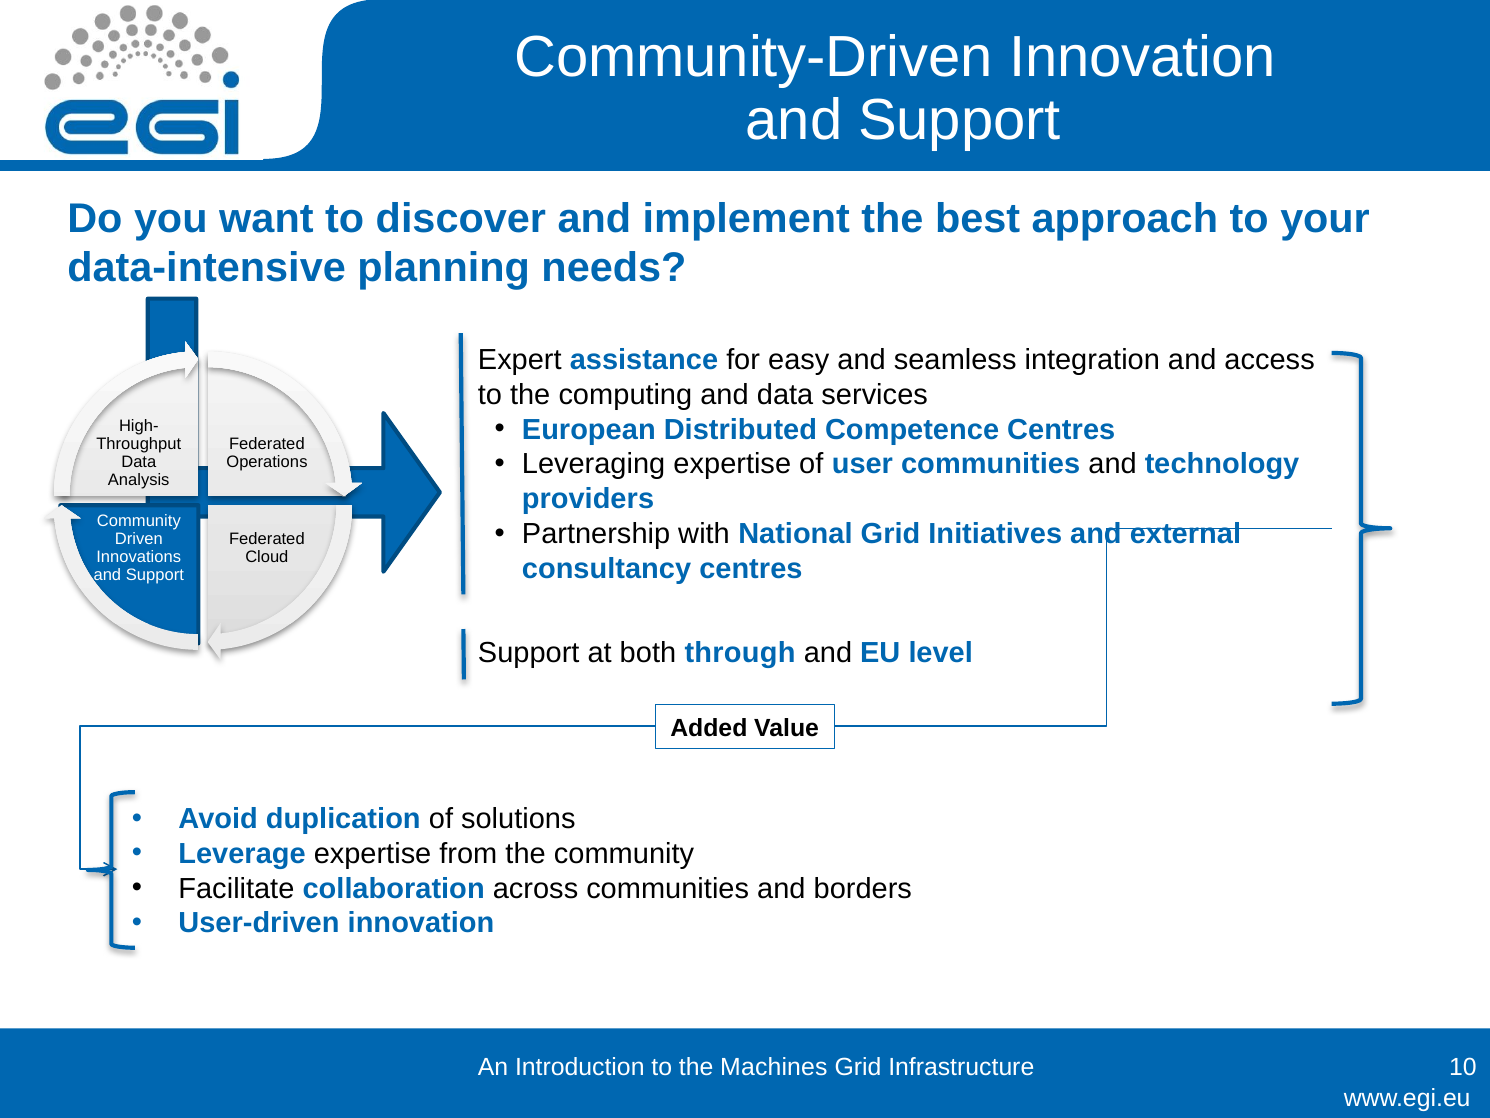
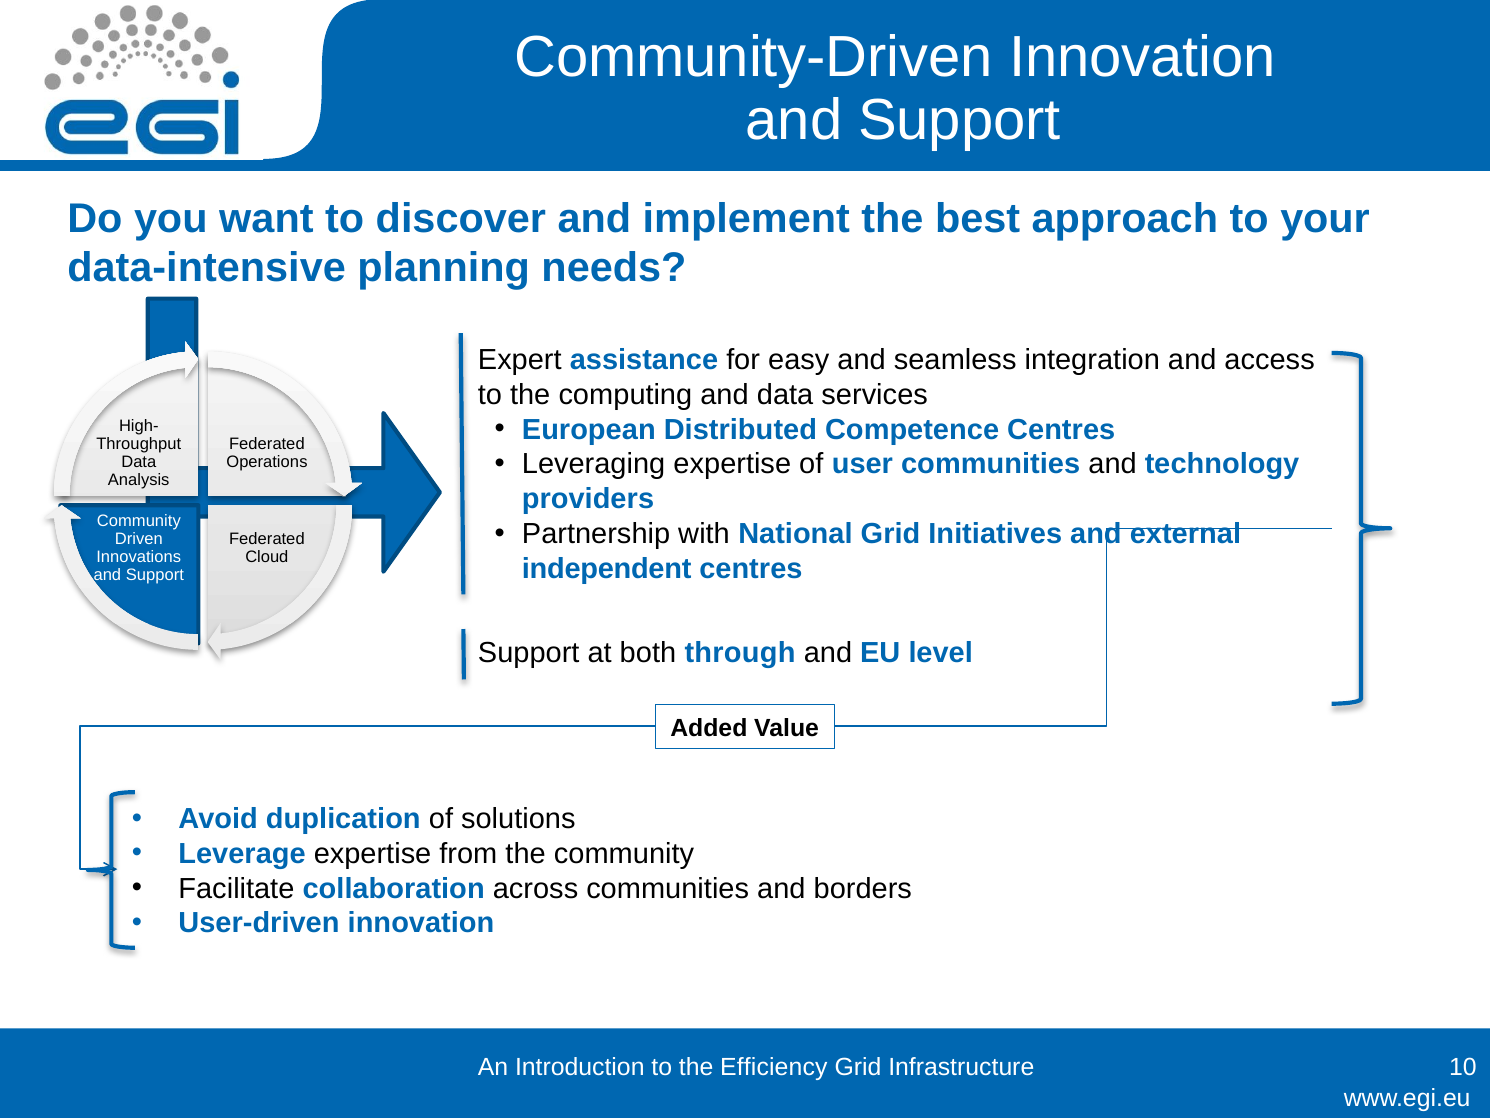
consultancy: consultancy -> independent
Machines: Machines -> Efficiency
